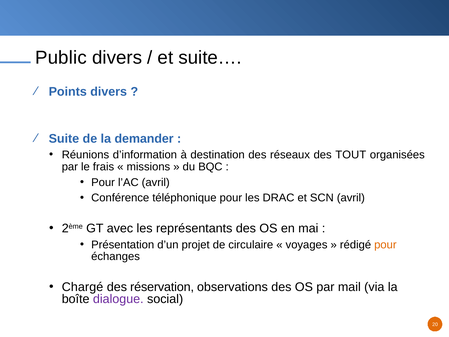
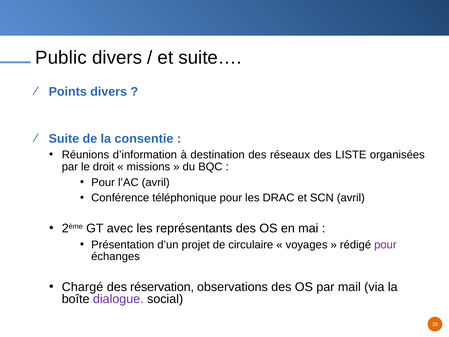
demander: demander -> consentie
TOUT: TOUT -> LISTE
frais: frais -> droit
pour at (385, 245) colour: orange -> purple
